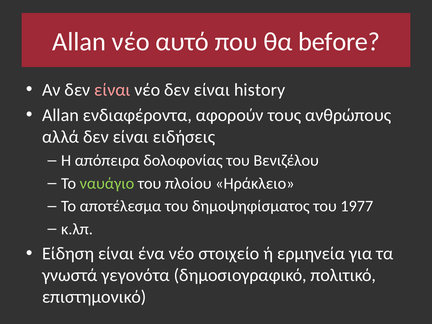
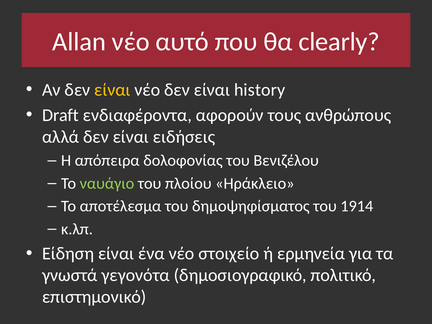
before: before -> clearly
είναι at (112, 90) colour: pink -> yellow
Allan at (60, 115): Allan -> Draft
1977: 1977 -> 1914
